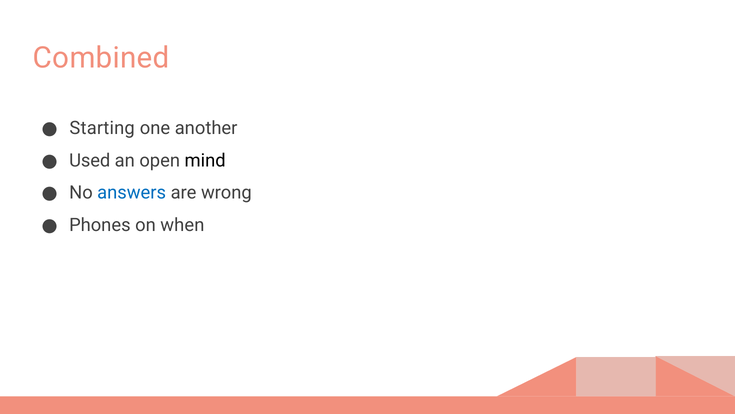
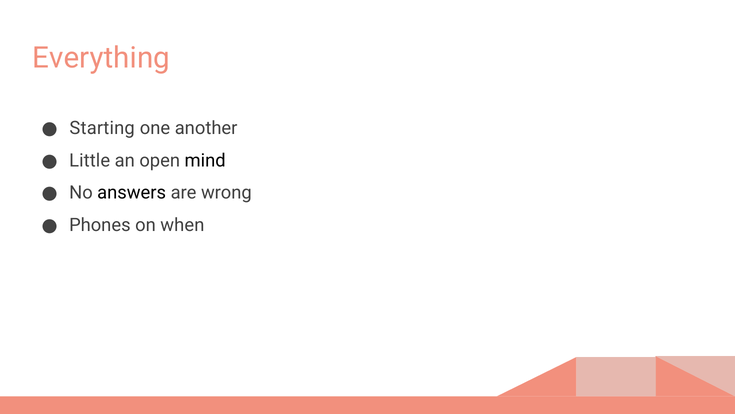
Combined: Combined -> Everything
Used: Used -> Little
answers colour: blue -> black
